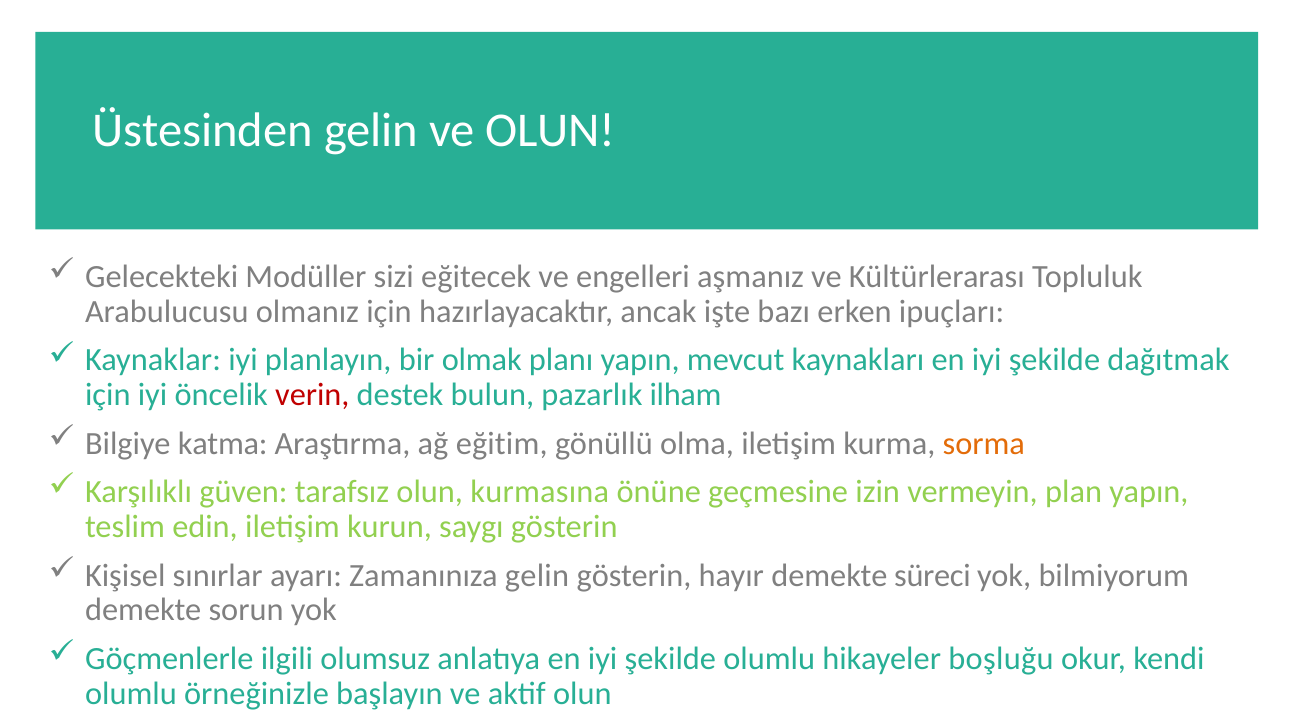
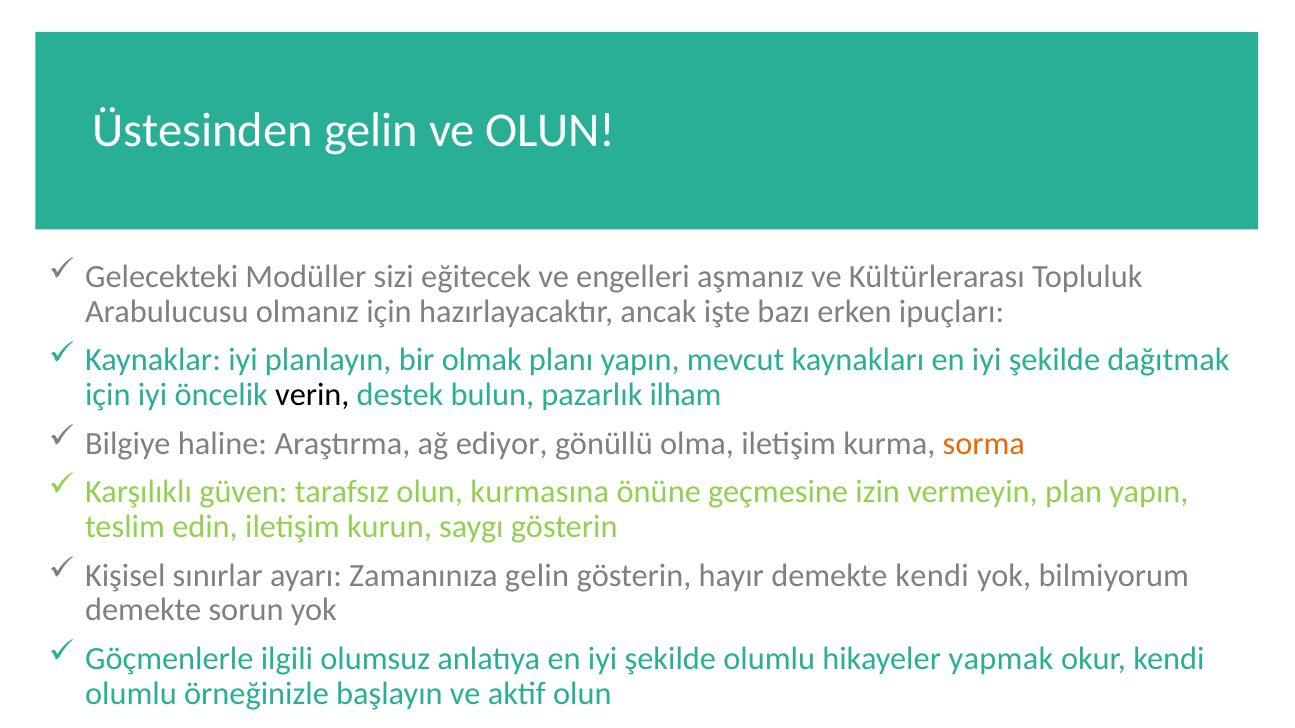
verin colour: red -> black
katma: katma -> haline
eğitim: eğitim -> ediyor
demekte süreci: süreci -> kendi
boşluğu: boşluğu -> yapmak
